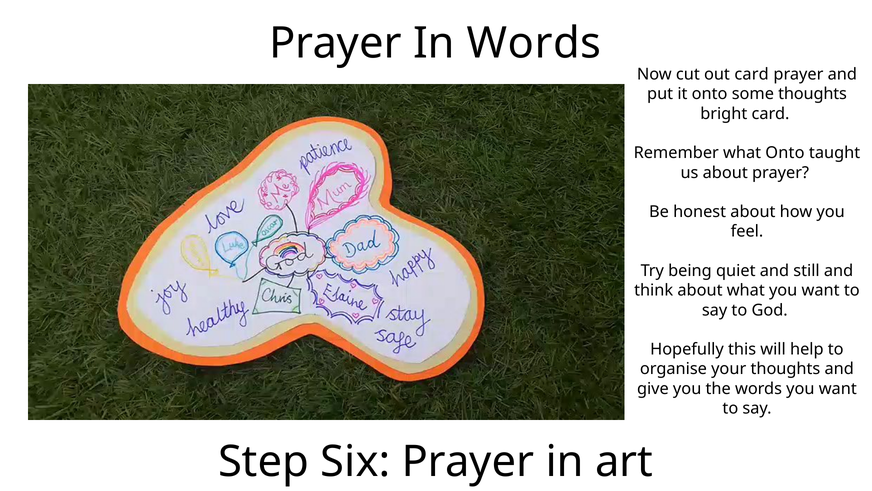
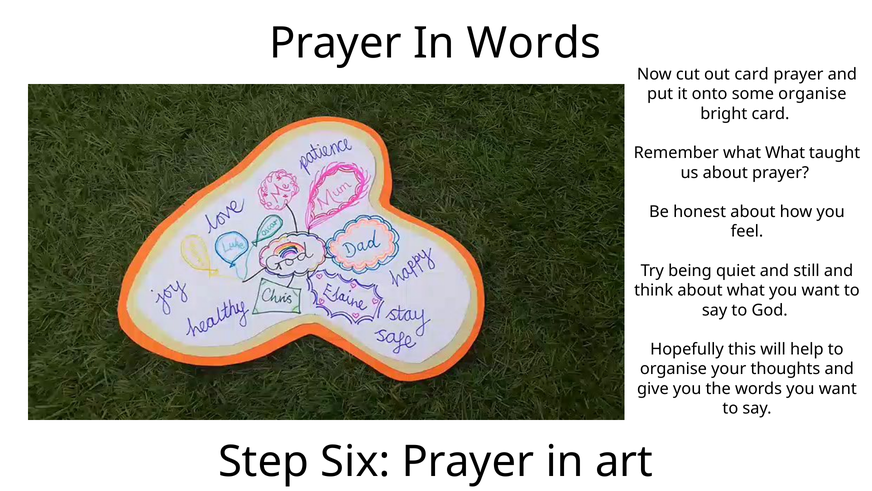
some thoughts: thoughts -> organise
what Onto: Onto -> What
